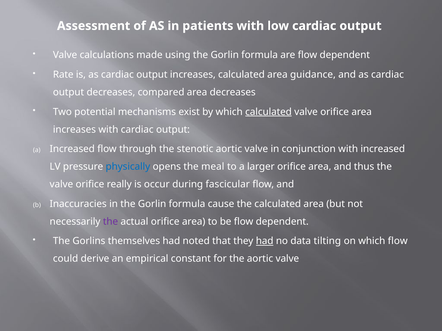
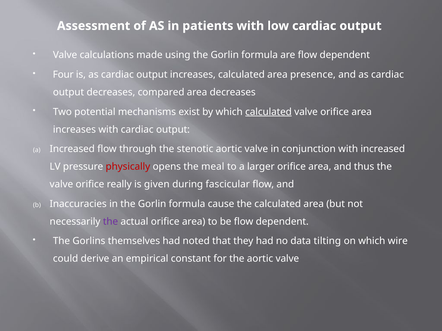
Rate: Rate -> Four
guidance: guidance -> presence
physically colour: blue -> red
occur: occur -> given
had at (265, 241) underline: present -> none
which flow: flow -> wire
